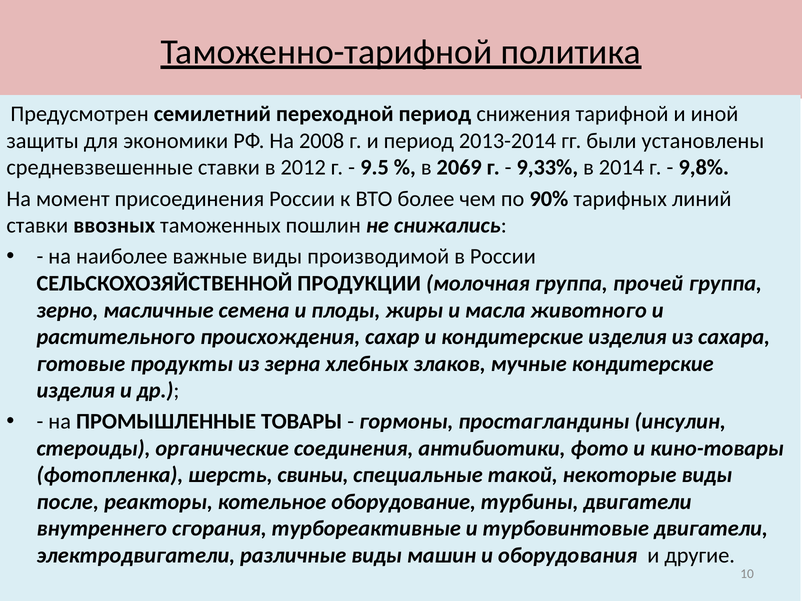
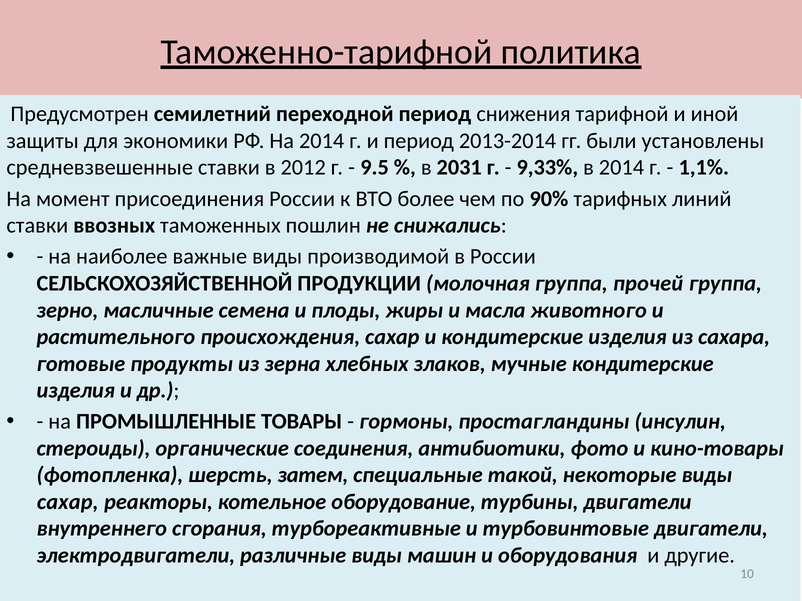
На 2008: 2008 -> 2014
2069: 2069 -> 2031
9,8%: 9,8% -> 1,1%
свиньи: свиньи -> затем
после at (68, 502): после -> сахар
